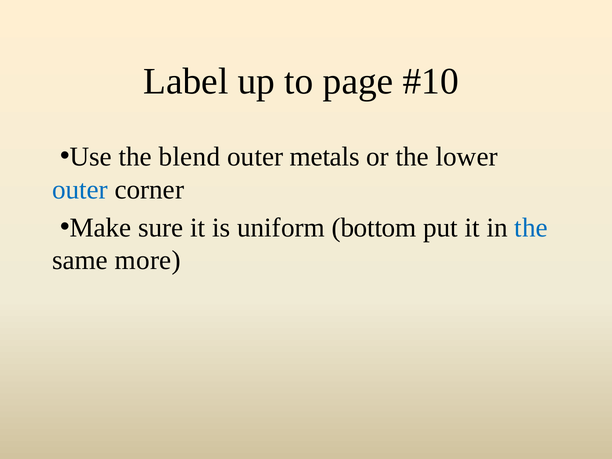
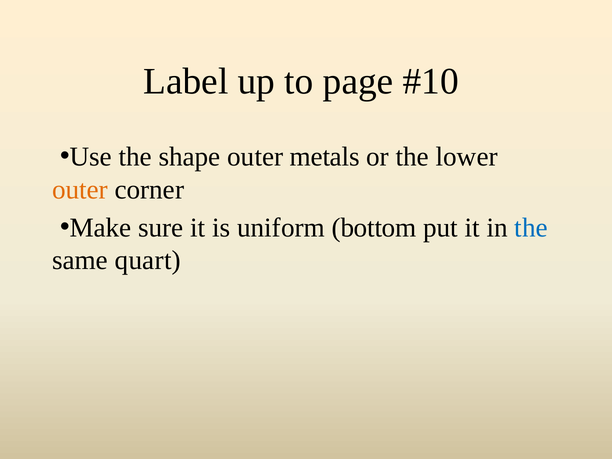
blend: blend -> shape
outer at (80, 190) colour: blue -> orange
more: more -> quart
